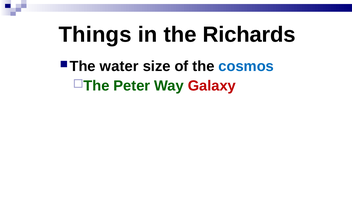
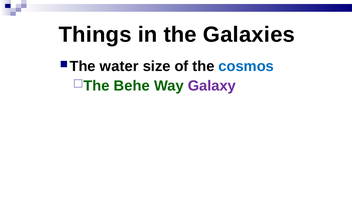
Richards: Richards -> Galaxies
Peter: Peter -> Behe
Galaxy colour: red -> purple
